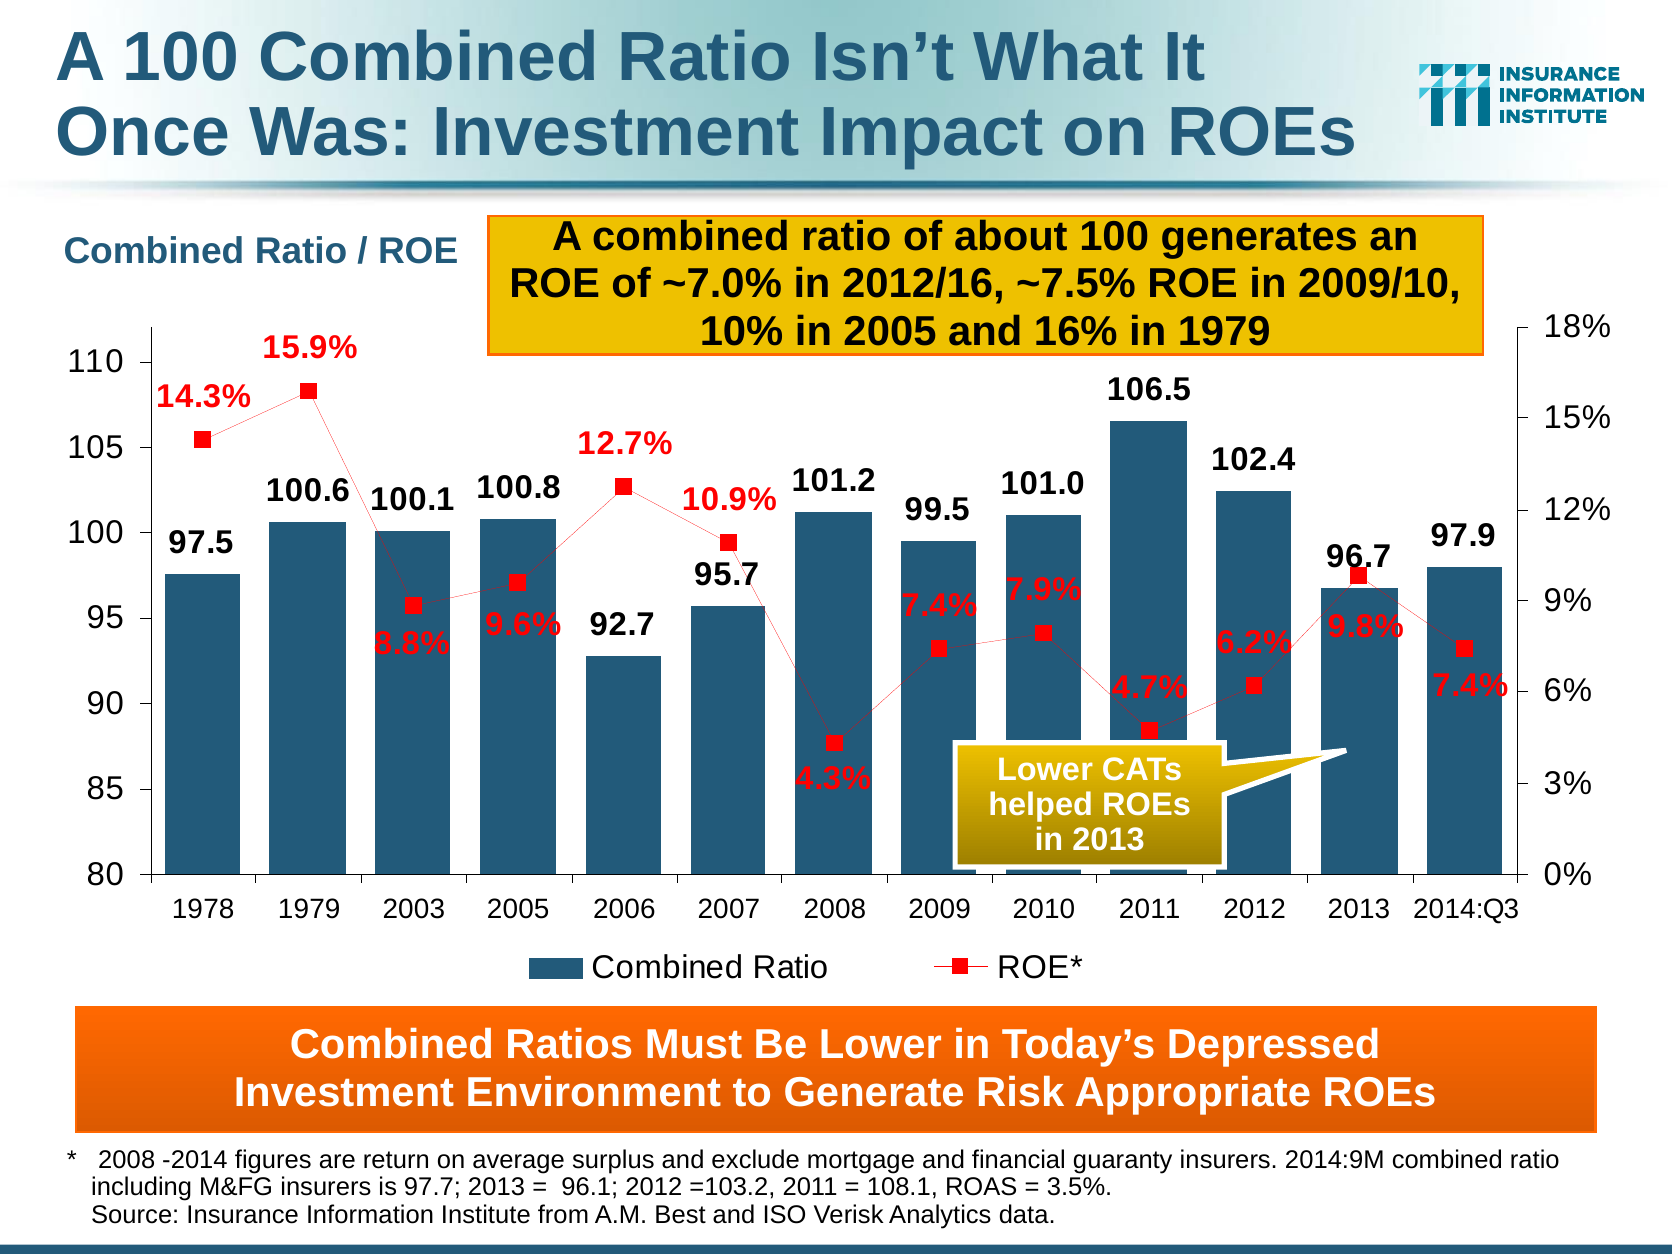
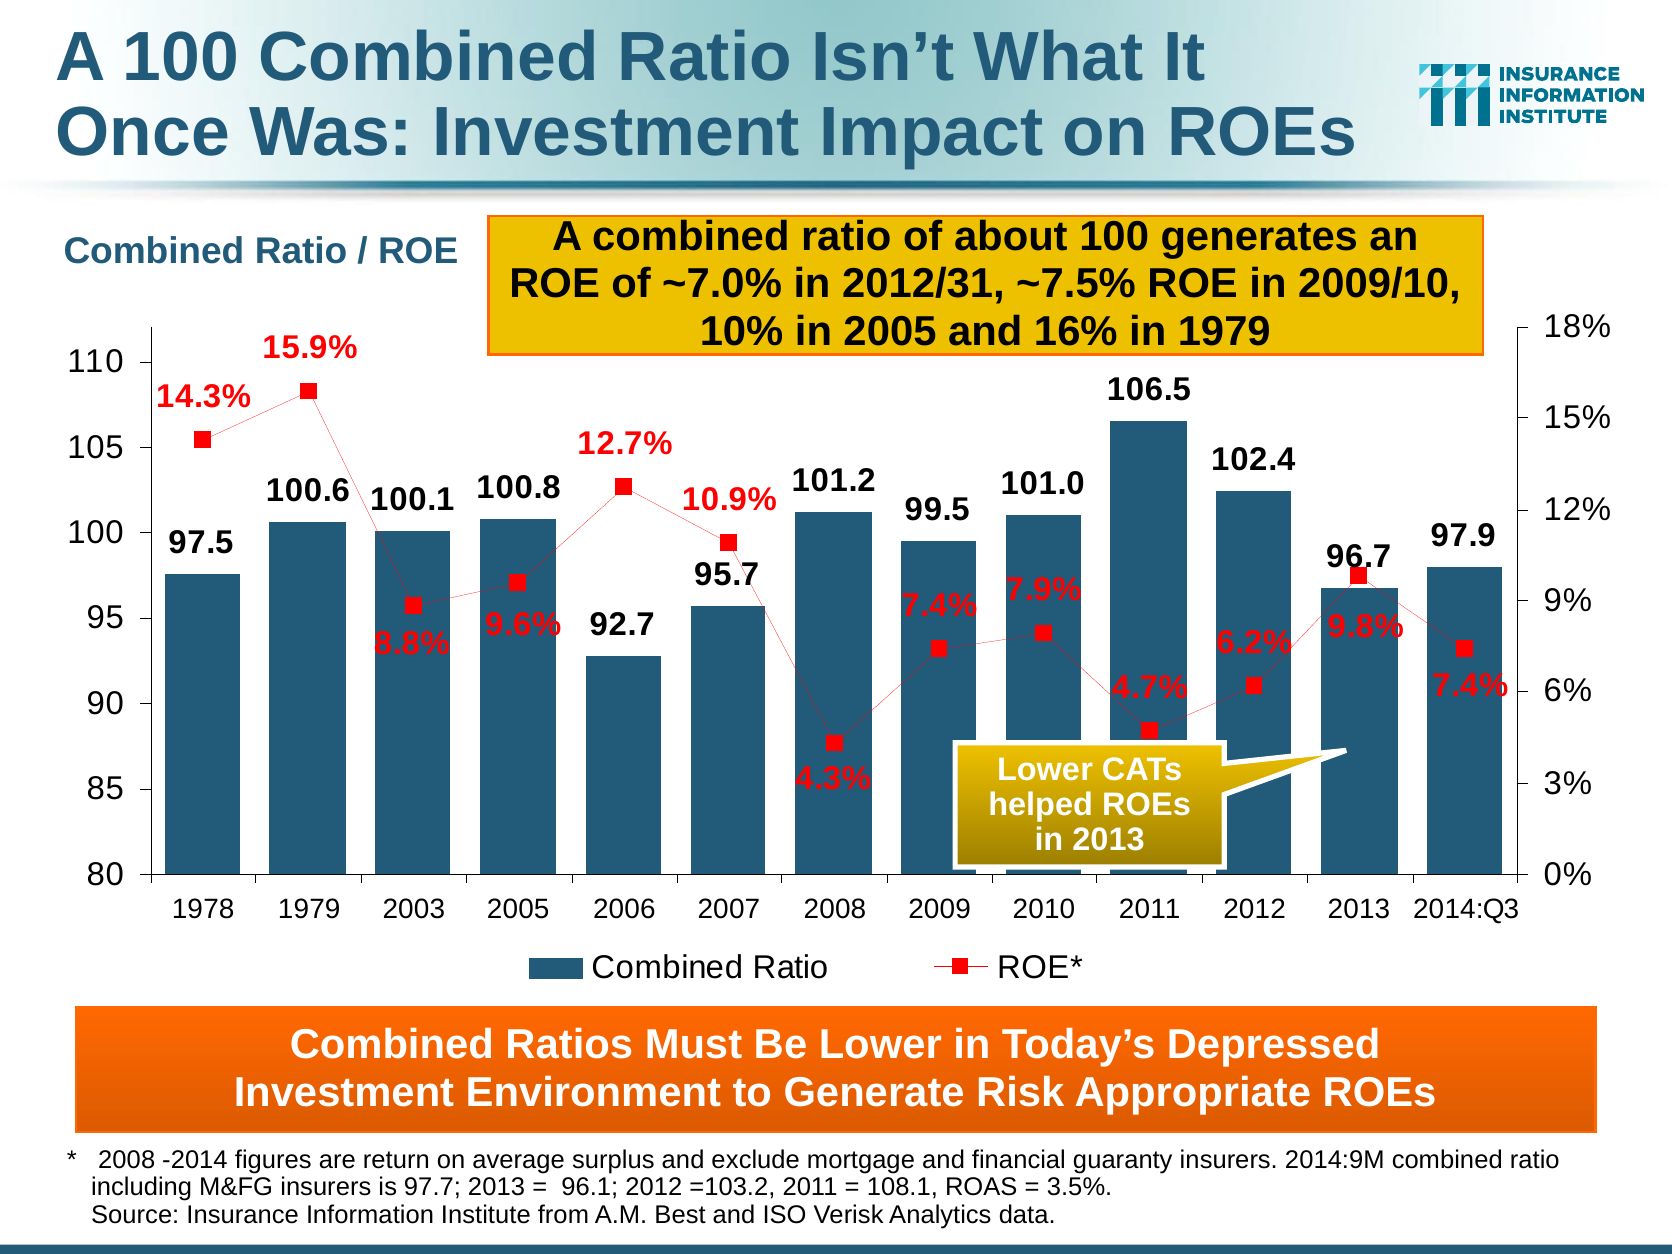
2012/16: 2012/16 -> 2012/31
